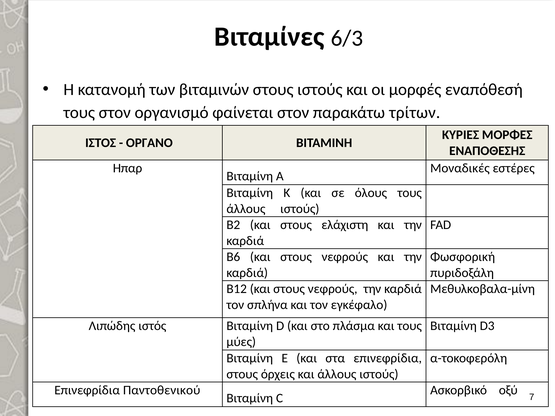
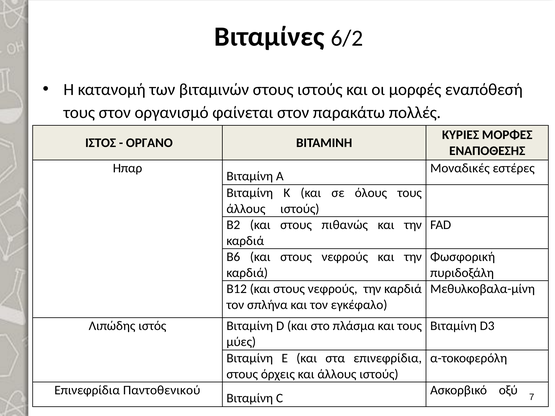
6/3: 6/3 -> 6/2
τρίτων: τρίτων -> πολλές
ελάχιστη: ελάχιστη -> πιθανώς
